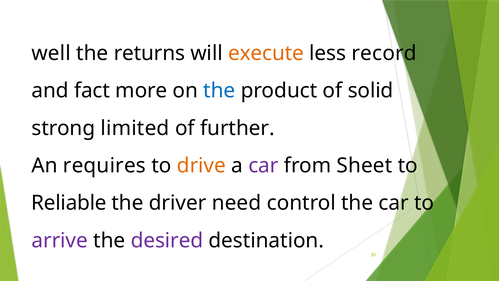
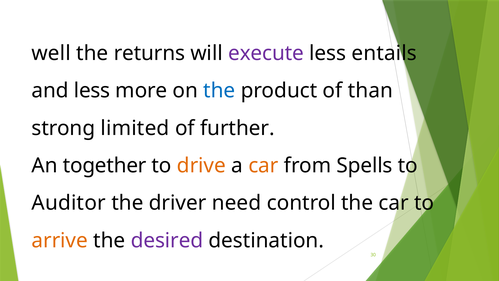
execute colour: orange -> purple
record: record -> entails
and fact: fact -> less
solid: solid -> than
requires: requires -> together
car at (263, 165) colour: purple -> orange
Sheet: Sheet -> Spells
Reliable: Reliable -> Auditor
arrive colour: purple -> orange
